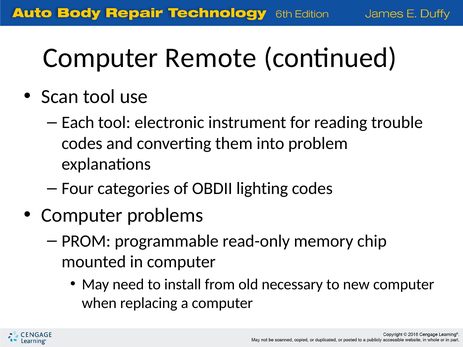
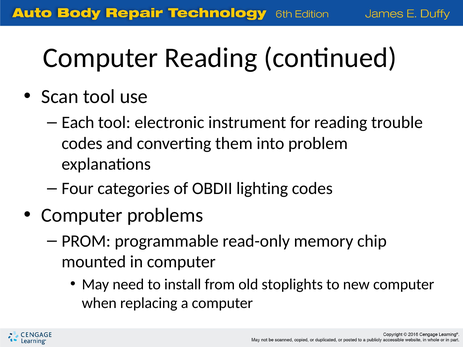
Computer Remote: Remote -> Reading
necessary: necessary -> stoplights
